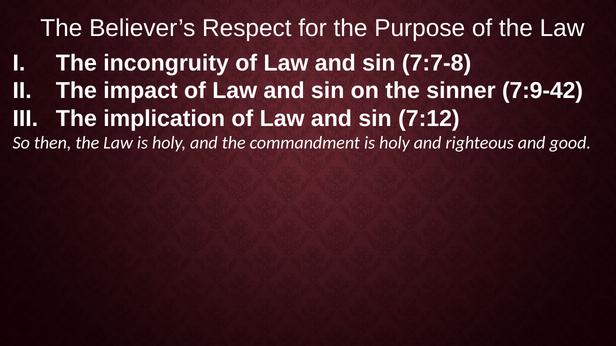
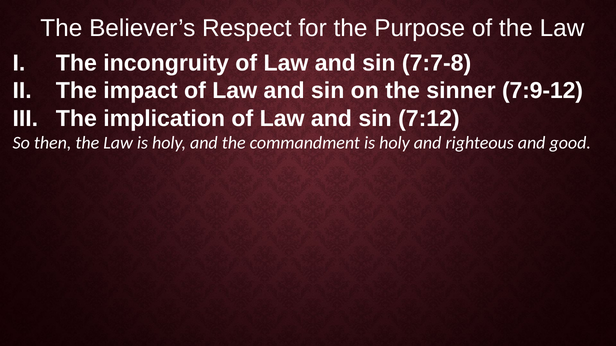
7:9-42: 7:9-42 -> 7:9-12
